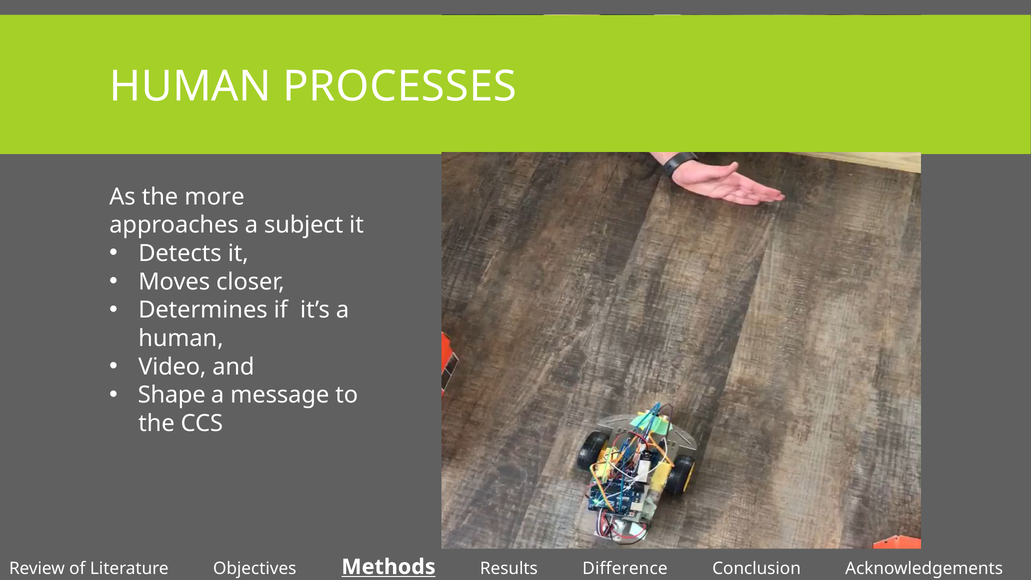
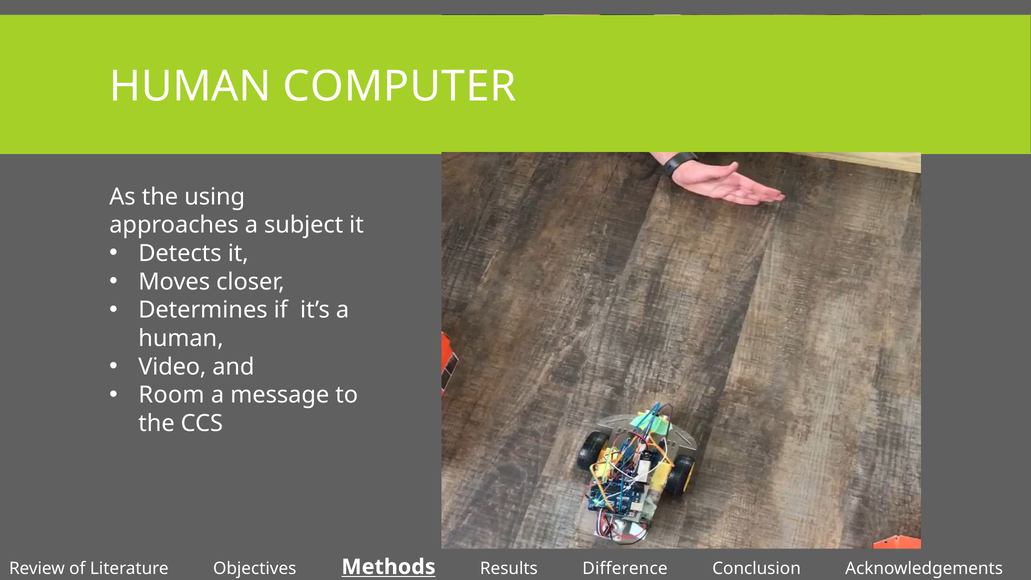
PROCESSES: PROCESSES -> COMPUTER
more: more -> using
Shape: Shape -> Room
